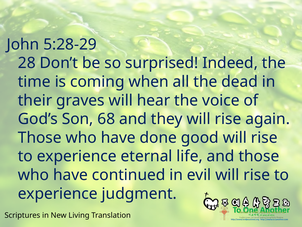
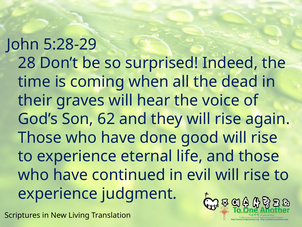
68: 68 -> 62
